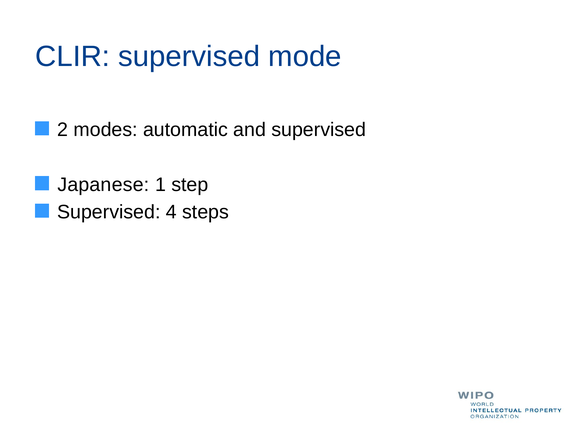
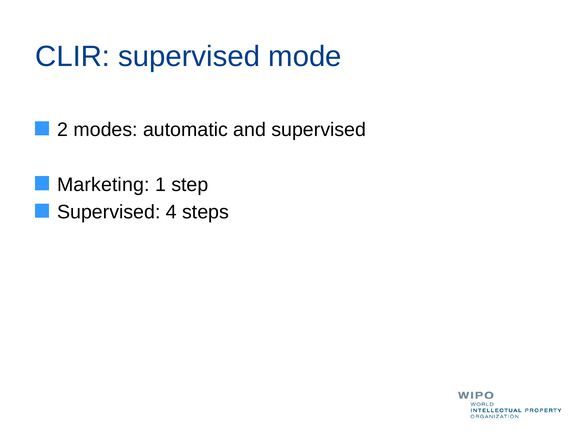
Japanese: Japanese -> Marketing
